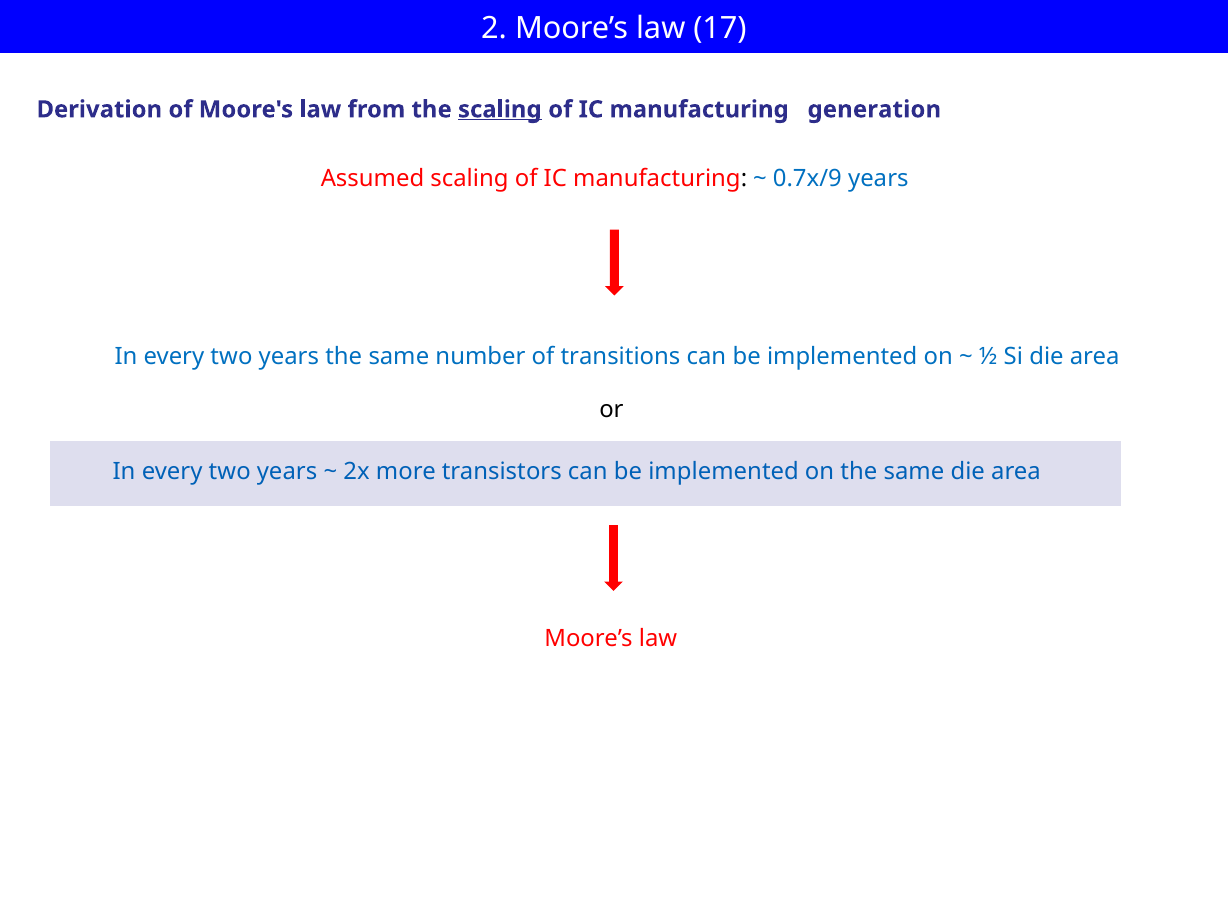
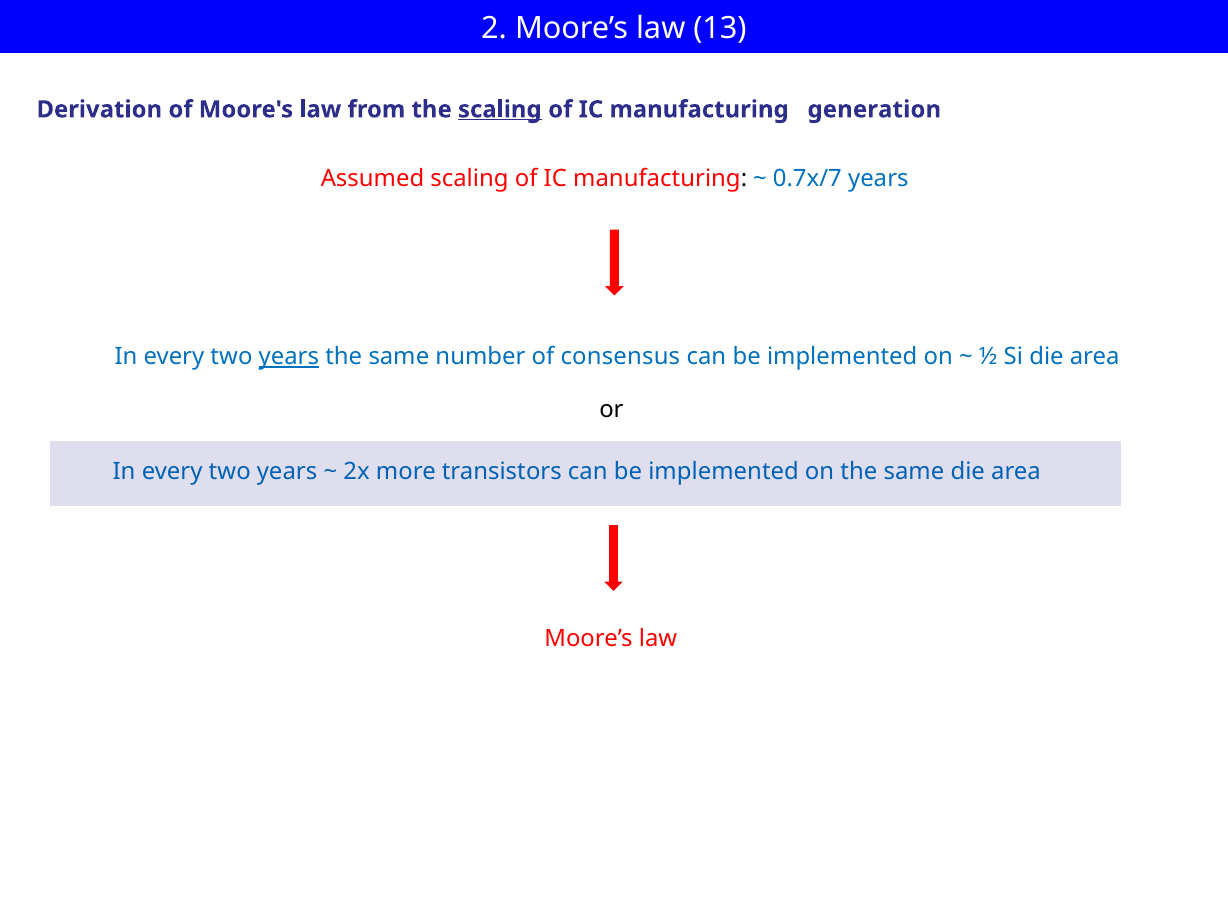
17: 17 -> 13
0.7x/9: 0.7x/9 -> 0.7x/7
years at (289, 357) underline: none -> present
transitions: transitions -> consensus
